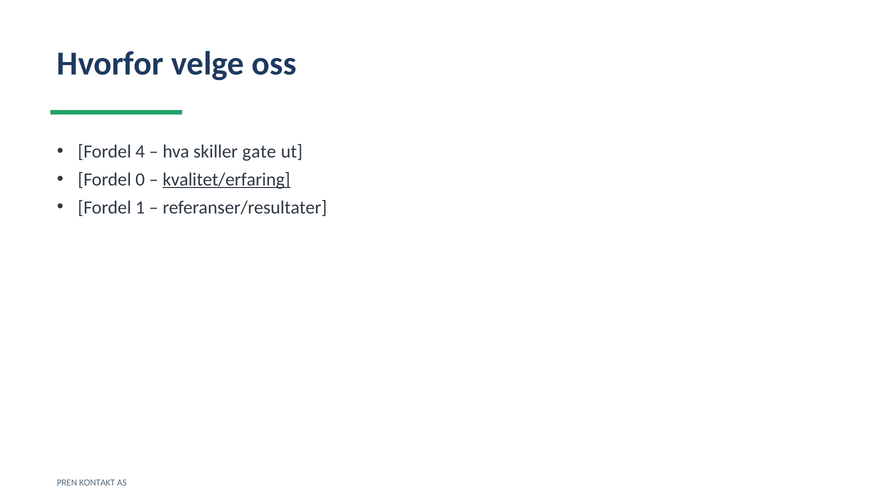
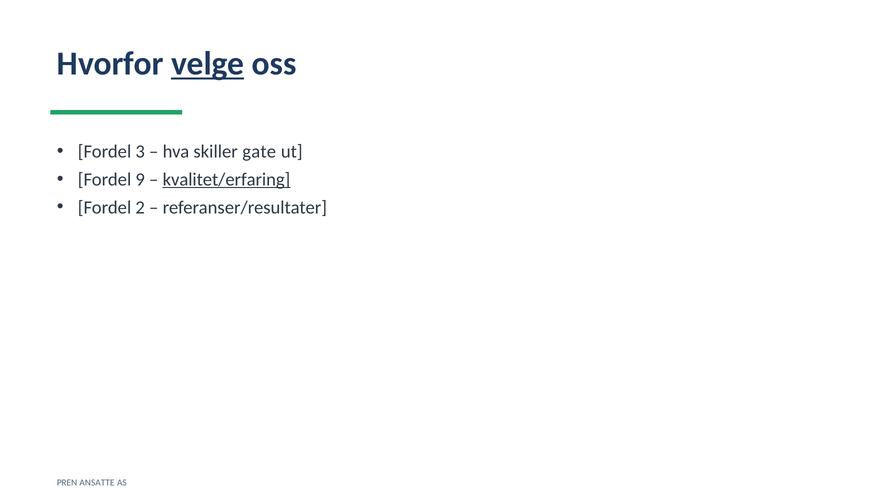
velge underline: none -> present
4: 4 -> 3
0: 0 -> 9
1: 1 -> 2
KONTAKT: KONTAKT -> ANSATTE
